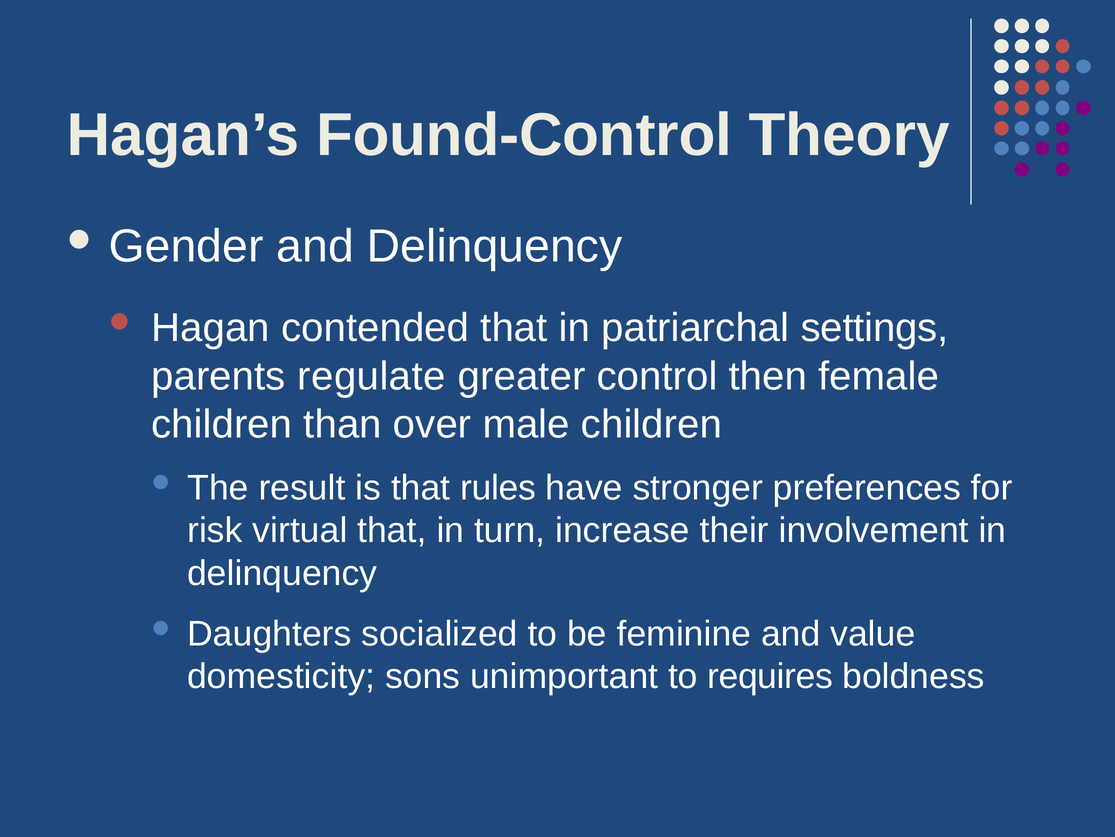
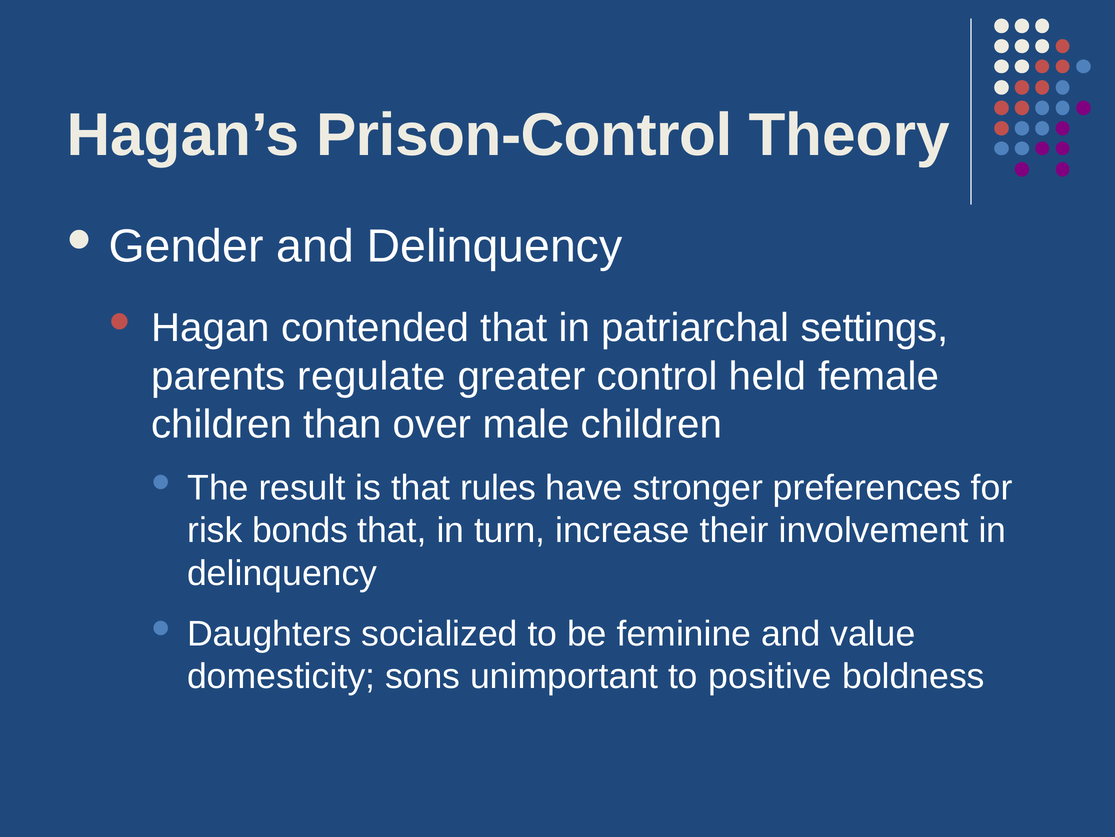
Found-Control: Found-Control -> Prison-Control
then: then -> held
virtual: virtual -> bonds
requires: requires -> positive
